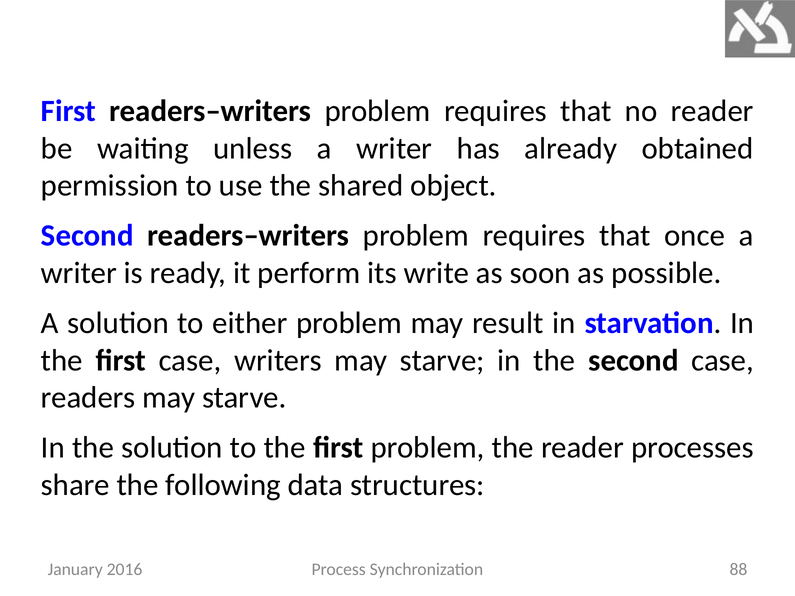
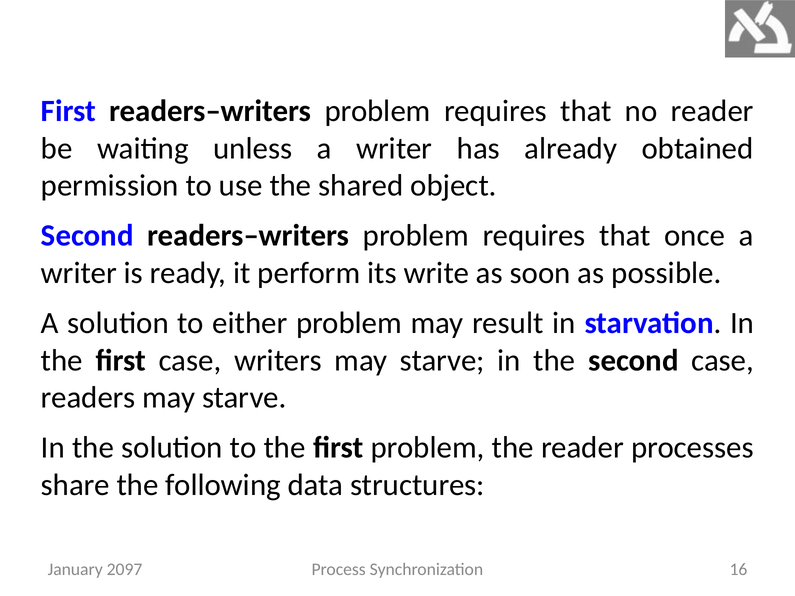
88: 88 -> 16
2016: 2016 -> 2097
